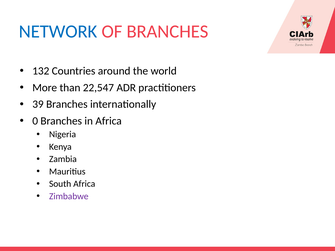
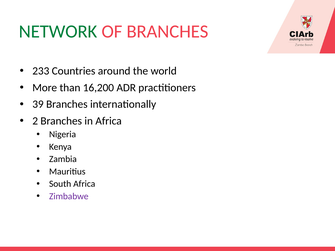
NETWORK colour: blue -> green
132: 132 -> 233
22,547: 22,547 -> 16,200
0: 0 -> 2
